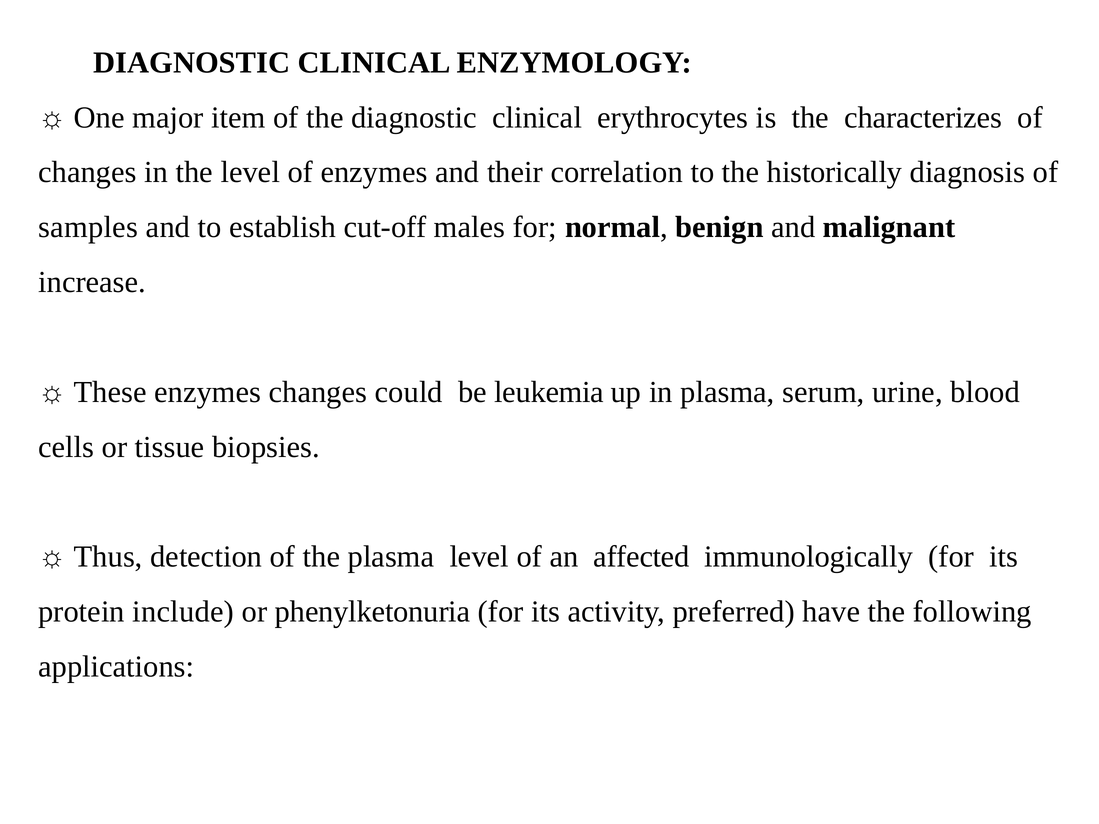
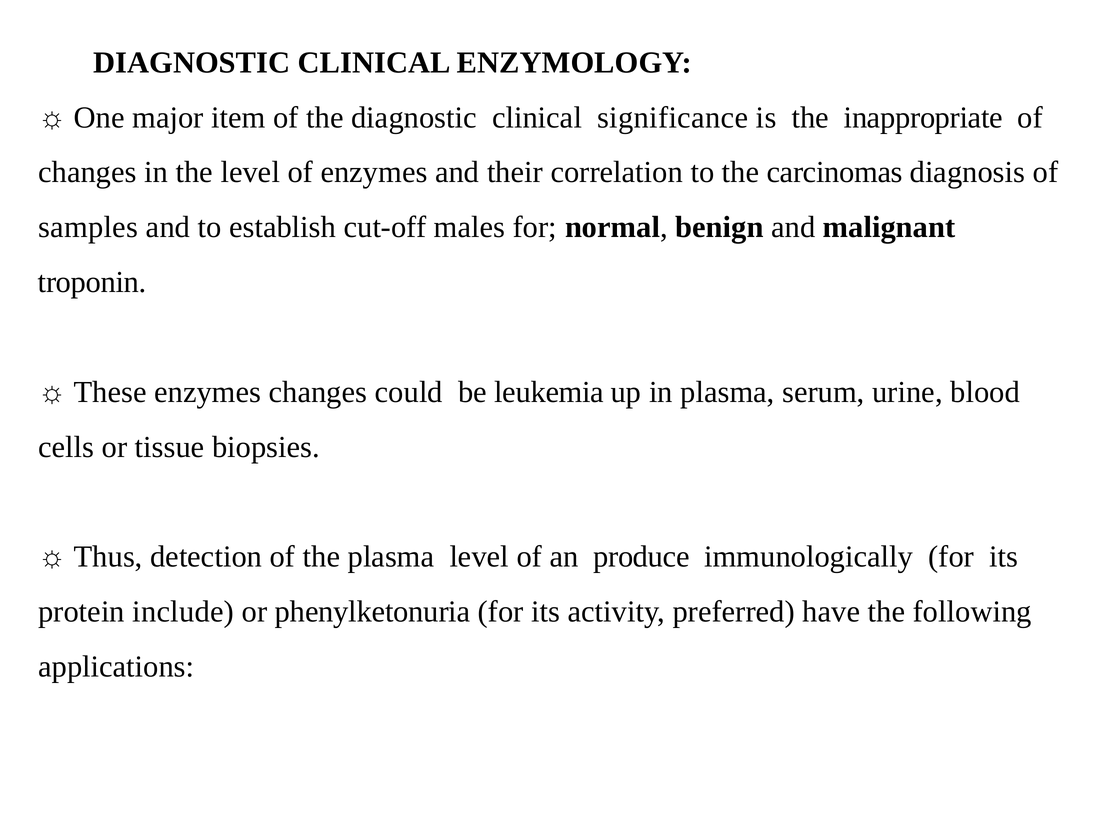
erythrocytes: erythrocytes -> significance
characterizes: characterizes -> inappropriate
historically: historically -> carcinomas
increase: increase -> troponin
affected: affected -> produce
